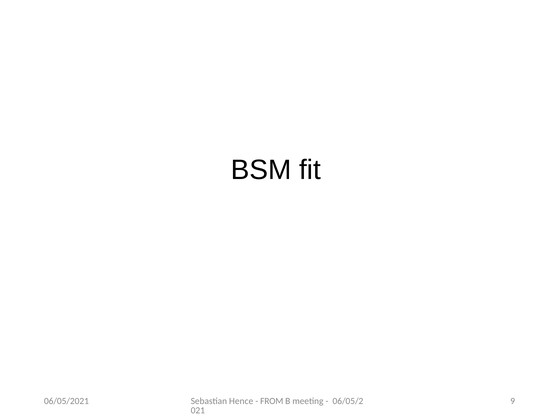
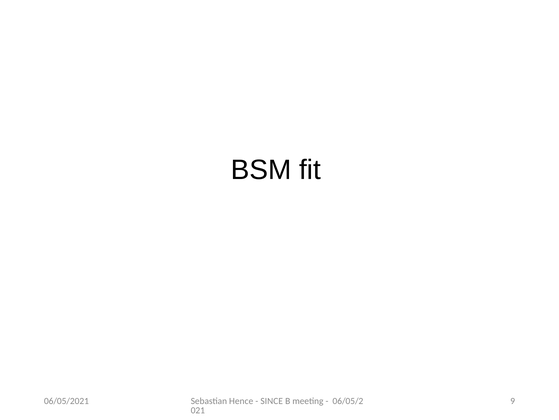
FROM: FROM -> SINCE
